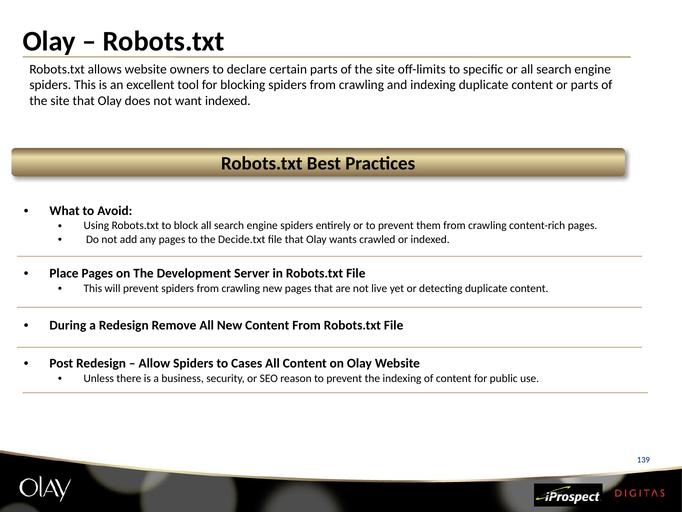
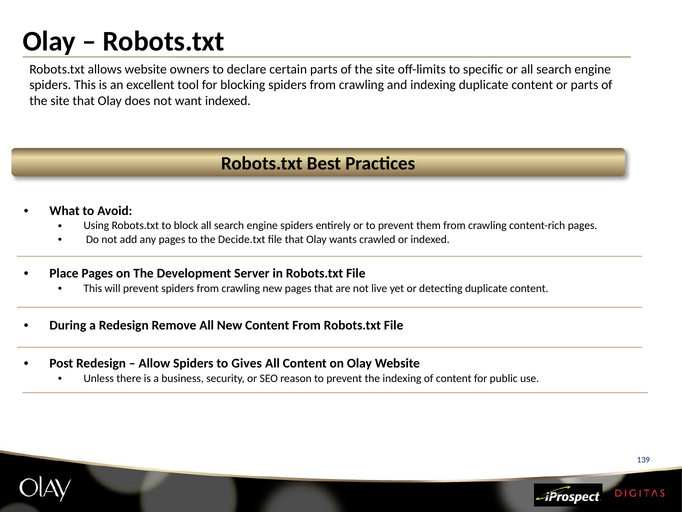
Cases: Cases -> Gives
